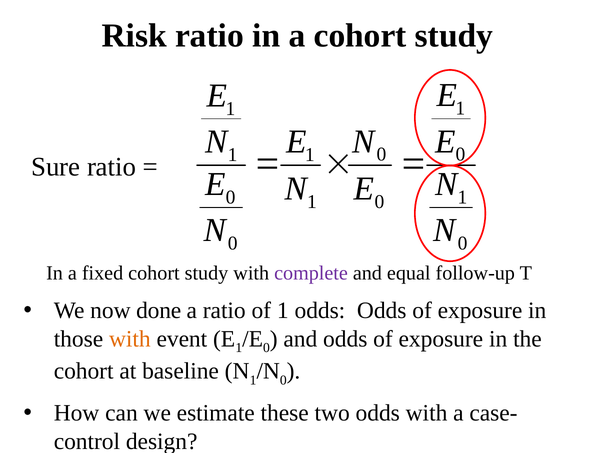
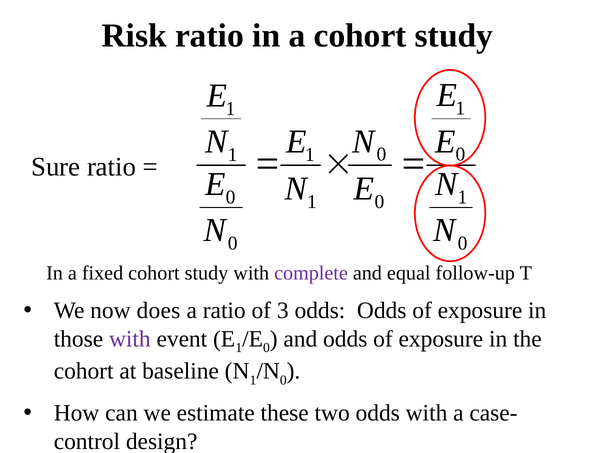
done: done -> does
of 1: 1 -> 3
with at (130, 339) colour: orange -> purple
